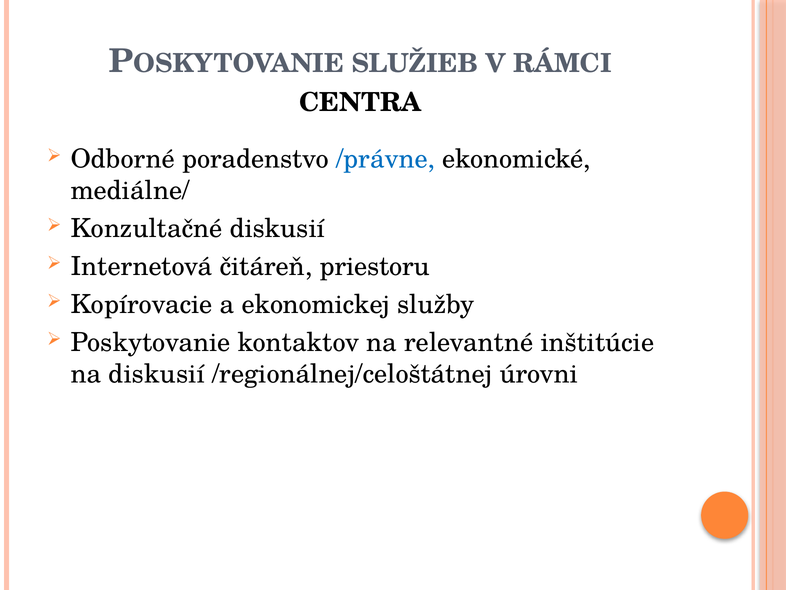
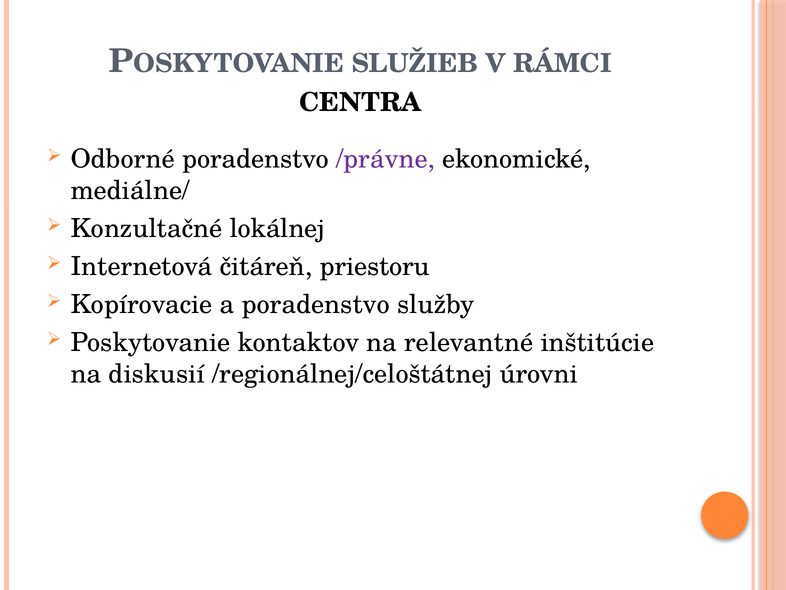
/právne colour: blue -> purple
Konzultačné diskusií: diskusií -> lokálnej
a ekonomickej: ekonomickej -> poradenstvo
